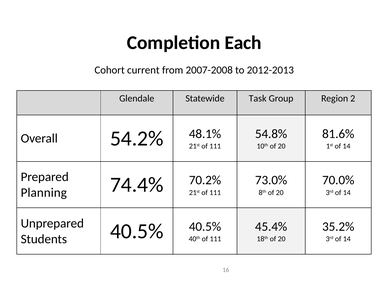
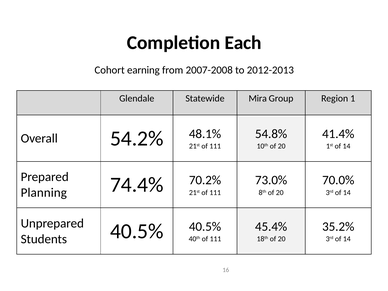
current: current -> earning
Task: Task -> Mira
2: 2 -> 1
81.6%: 81.6% -> 41.4%
